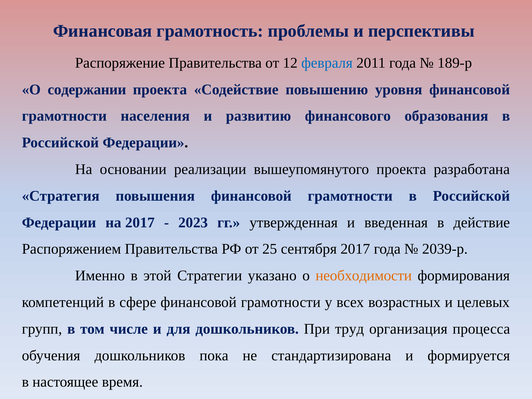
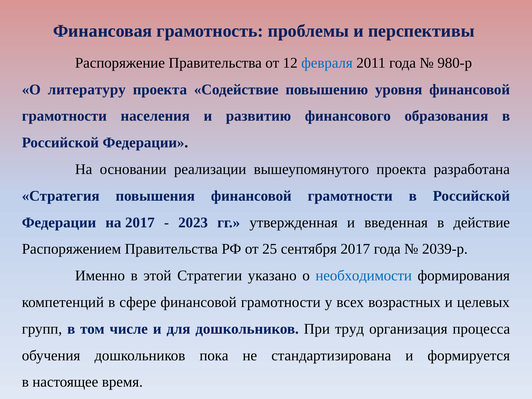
189-р: 189-р -> 980-р
содержании: содержании -> литературу
необходимости colour: orange -> blue
